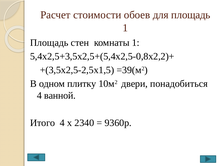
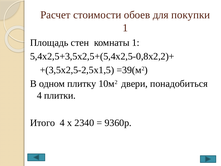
для площадь: площадь -> покупки
ванной: ванной -> плитки
